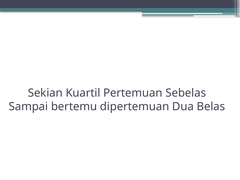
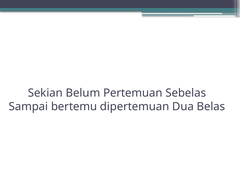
Kuartil: Kuartil -> Belum
